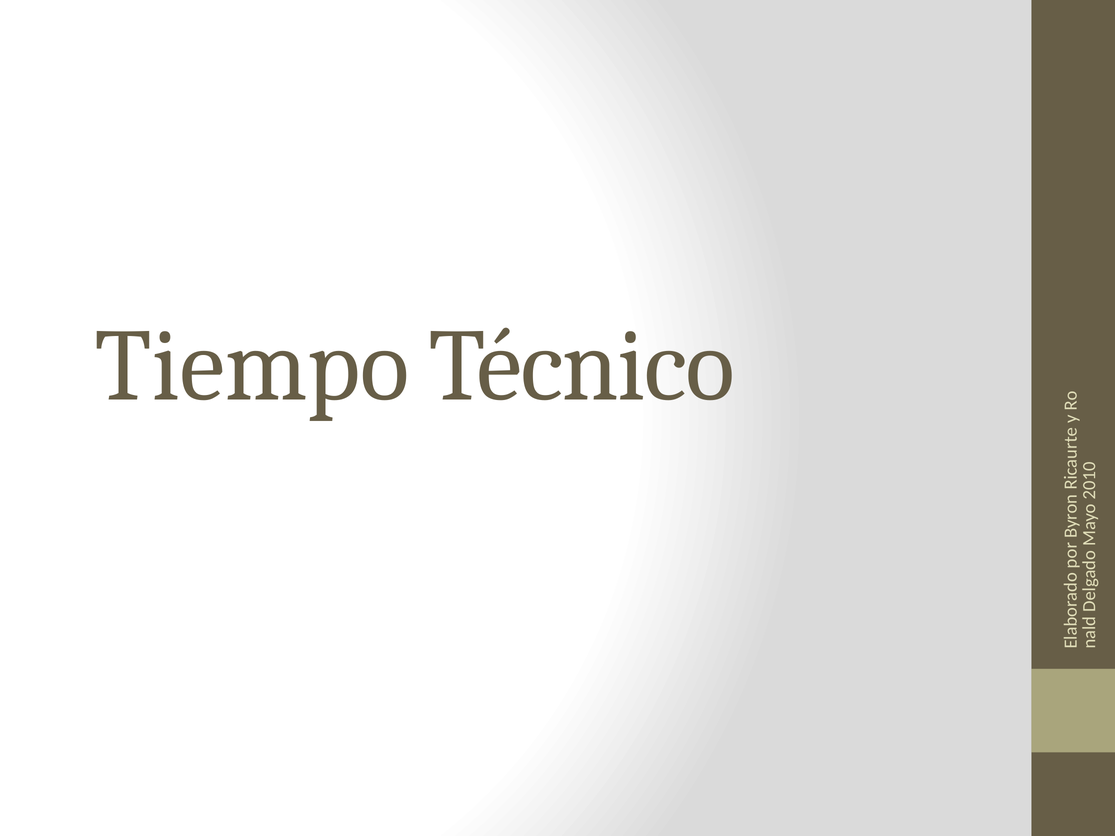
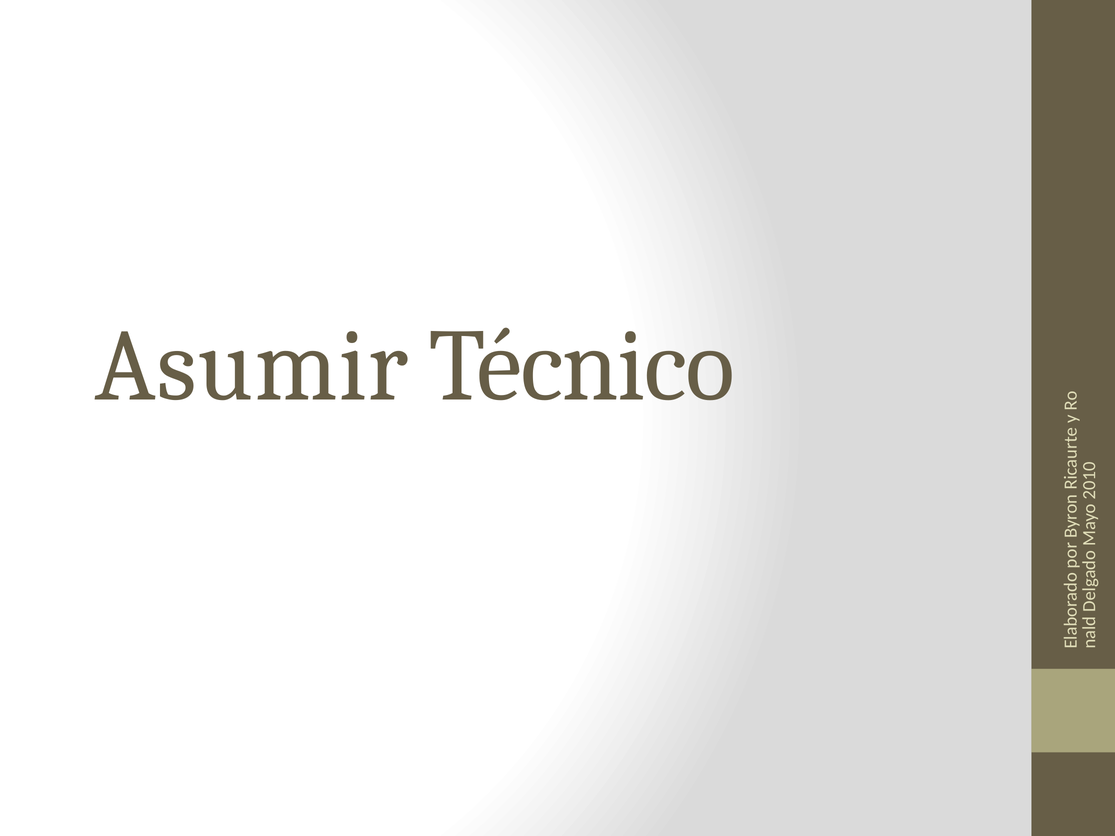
Tiempo: Tiempo -> Asumir
